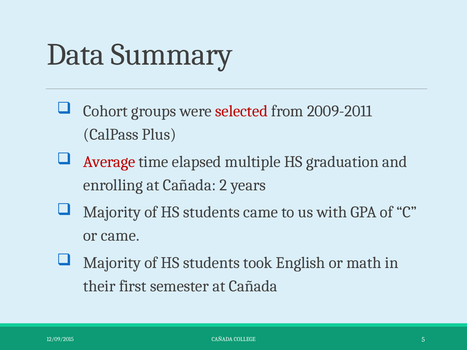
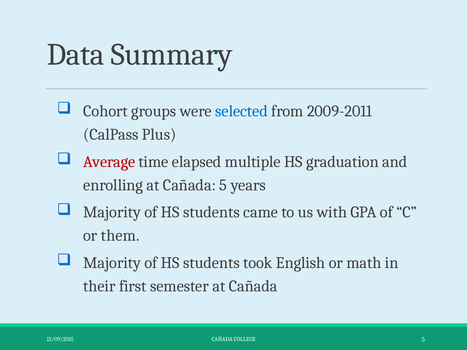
selected colour: red -> blue
Cañada 2: 2 -> 5
or came: came -> them
